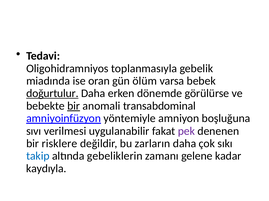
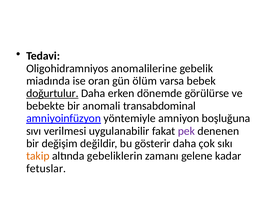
toplanmasıyla: toplanmasıyla -> anomalilerine
bir at (74, 106) underline: present -> none
risklere: risklere -> değişim
zarların: zarların -> gösterir
takip colour: blue -> orange
kaydıyla: kaydıyla -> fetuslar
